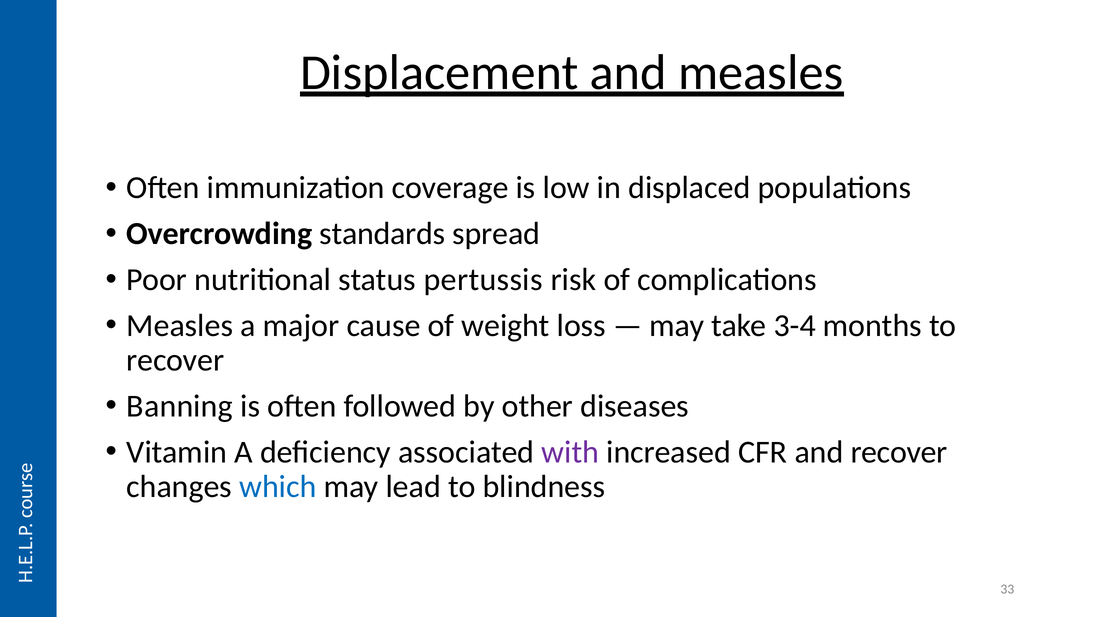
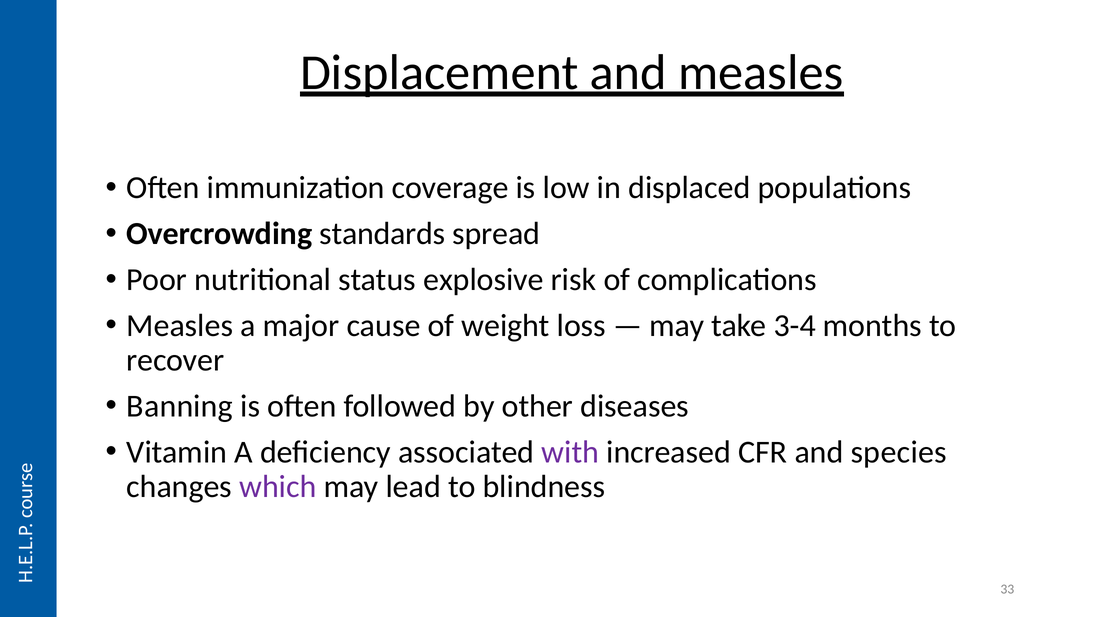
pertussis: pertussis -> explosive
and recover: recover -> species
which colour: blue -> purple
